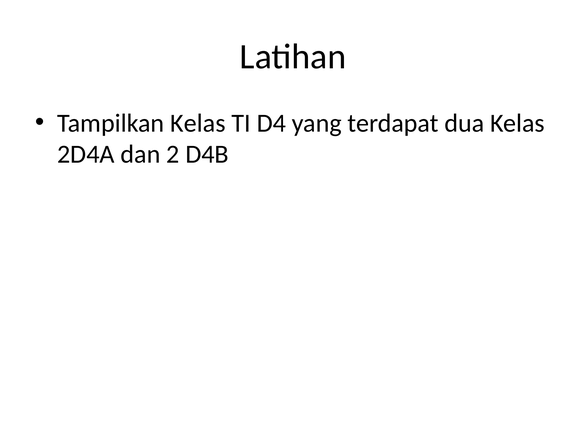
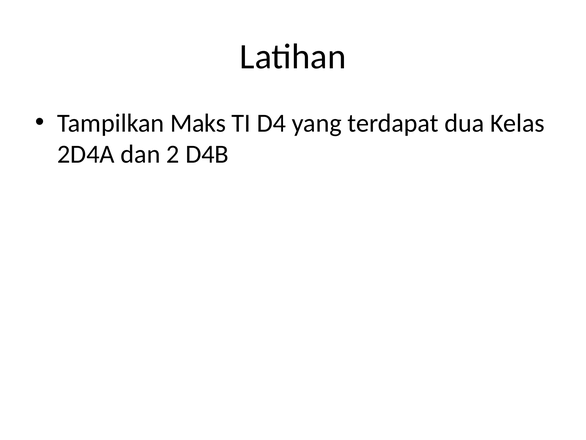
Tampilkan Kelas: Kelas -> Maks
